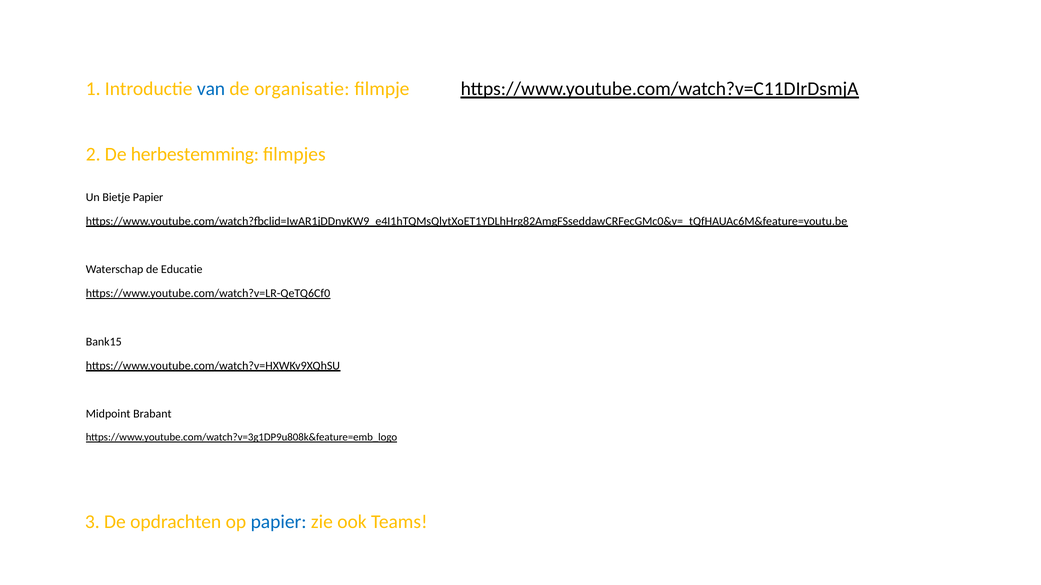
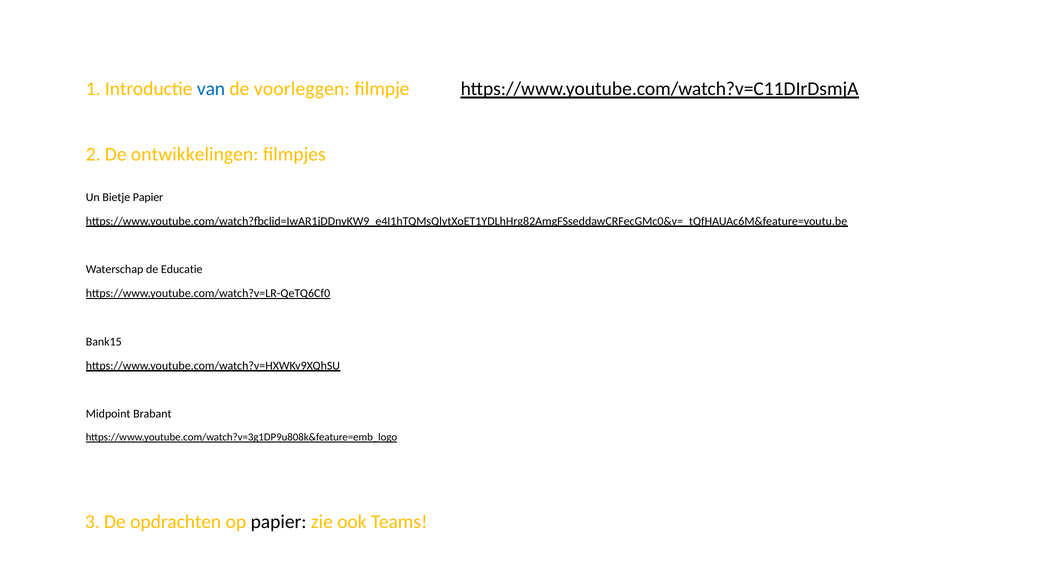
organisatie: organisatie -> voorleggen
herbestemming: herbestemming -> ontwikkelingen
papier at (279, 522) colour: blue -> black
